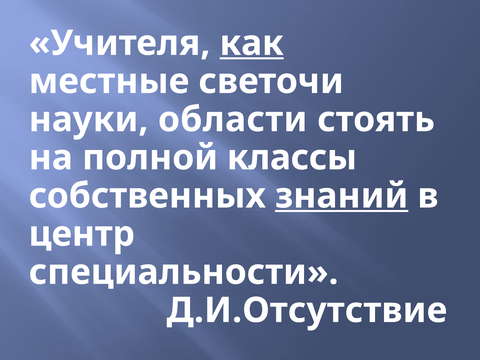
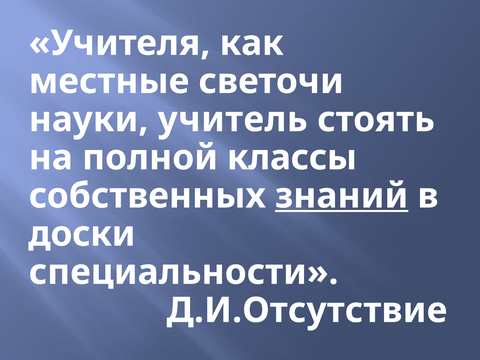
как underline: present -> none
области: области -> учитель
центр: центр -> доски
